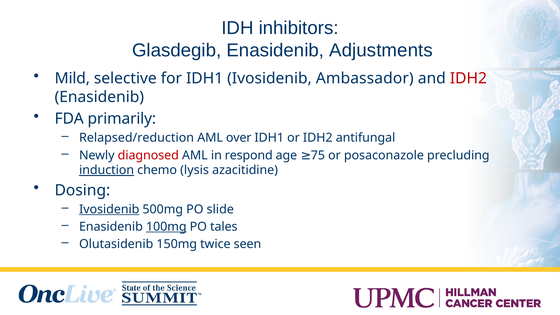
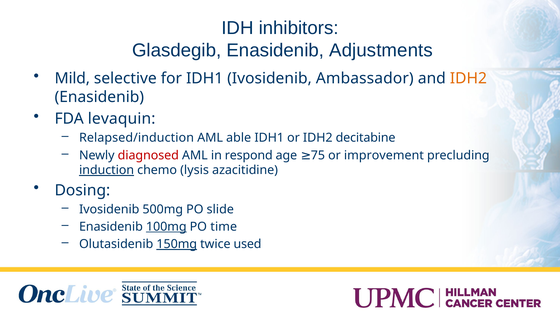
IDH2 at (468, 78) colour: red -> orange
primarily: primarily -> levaquin
Relapsed/reduction: Relapsed/reduction -> Relapsed/induction
over: over -> able
antifungal: antifungal -> decitabine
posaconazole: posaconazole -> improvement
Ivosidenib at (109, 210) underline: present -> none
tales: tales -> time
150mg underline: none -> present
seen: seen -> used
